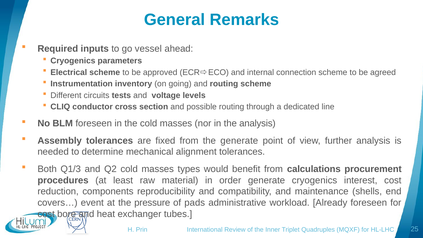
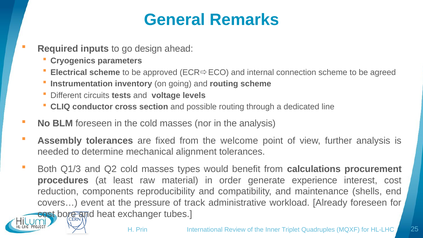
vessel: vessel -> design
the generate: generate -> welcome
generate cryogenics: cryogenics -> experience
pads: pads -> track
